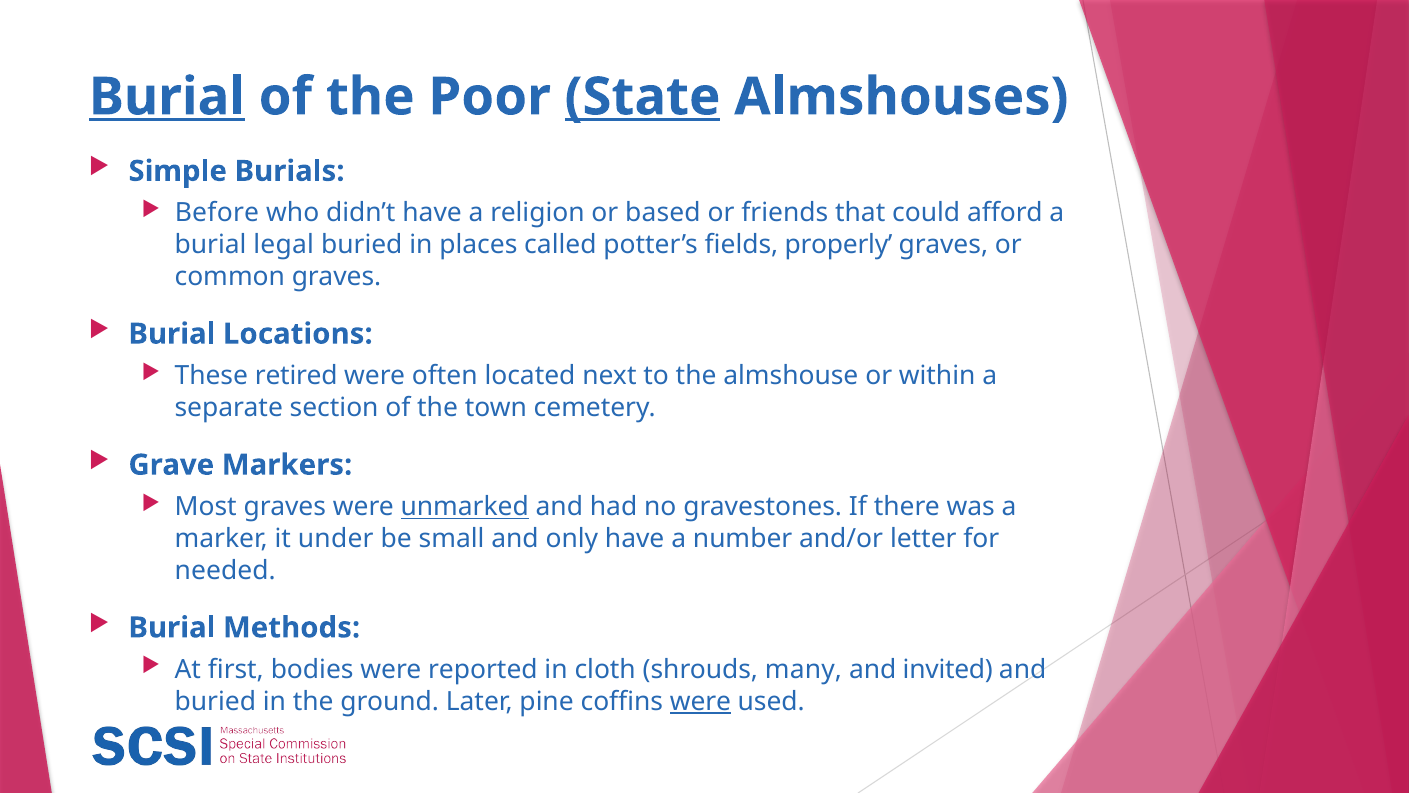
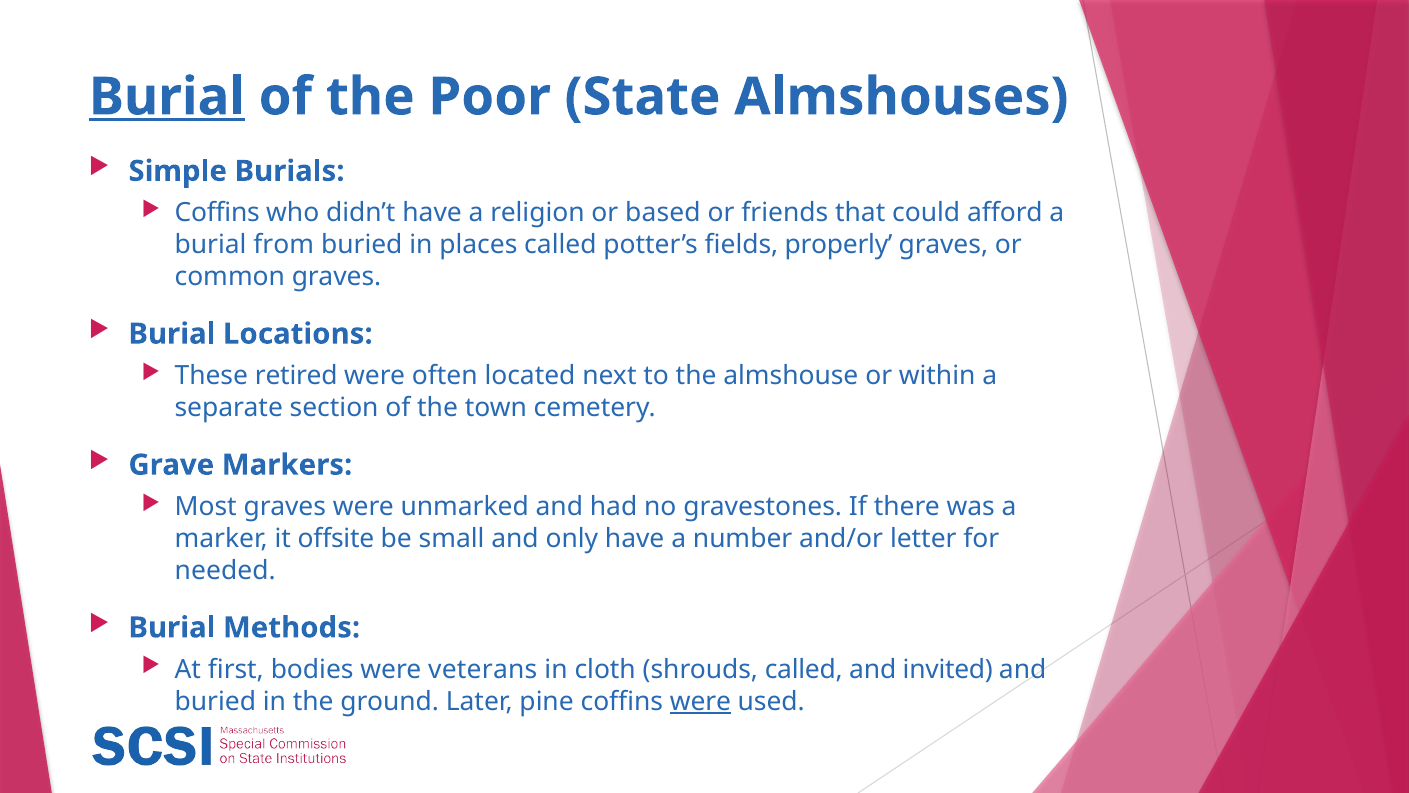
State underline: present -> none
Before at (217, 213): Before -> Coffins
legal: legal -> from
unmarked underline: present -> none
under: under -> offsite
reported: reported -> veterans
shrouds many: many -> called
